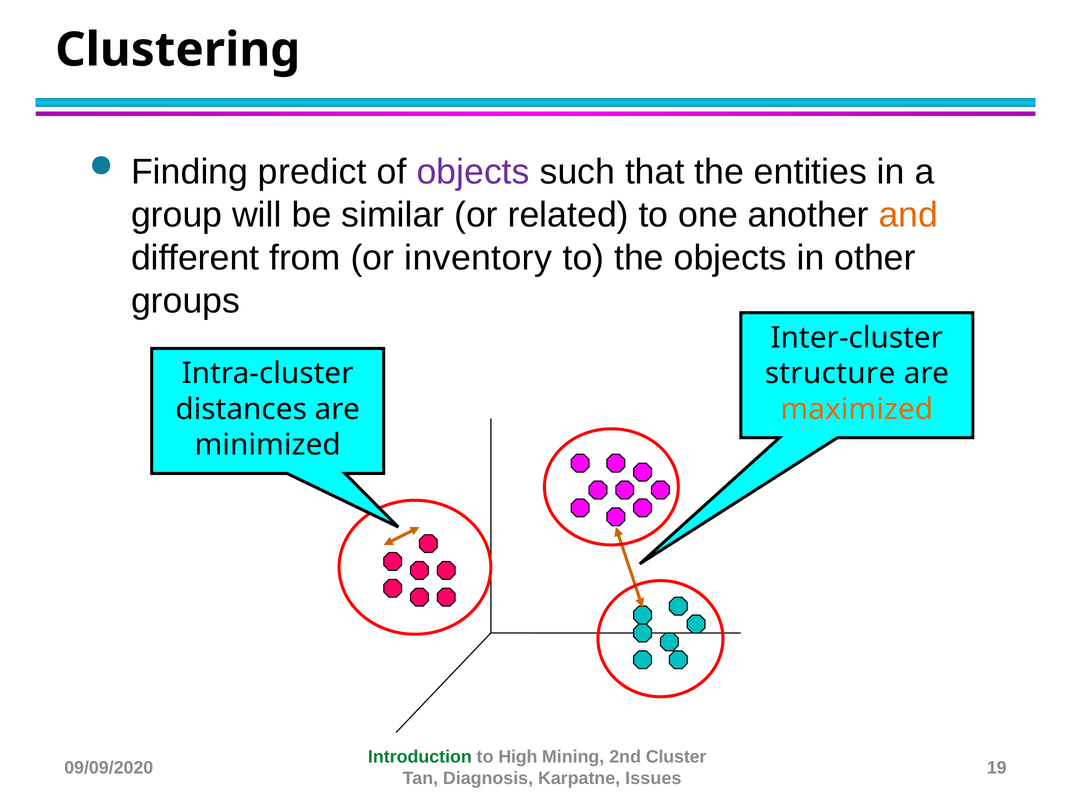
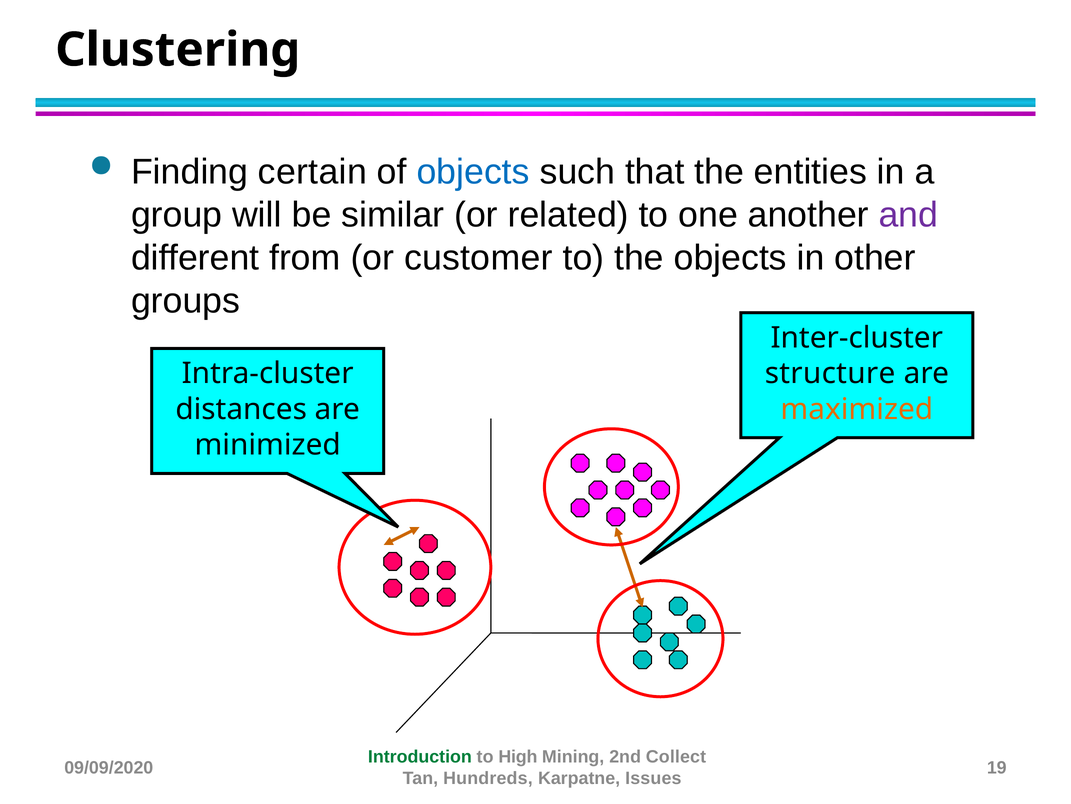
predict: predict -> certain
objects at (473, 172) colour: purple -> blue
and colour: orange -> purple
inventory: inventory -> customer
Cluster: Cluster -> Collect
Diagnosis: Diagnosis -> Hundreds
